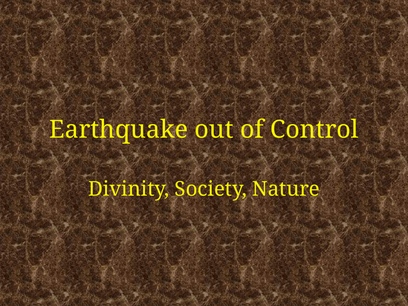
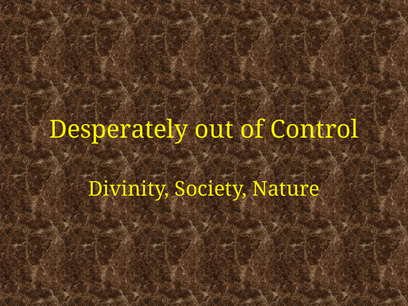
Earthquake: Earthquake -> Desperately
